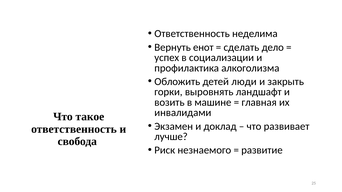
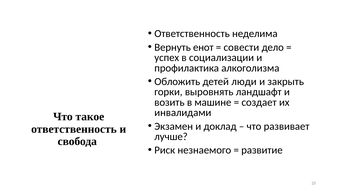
сделать: сделать -> совести
главная: главная -> создает
